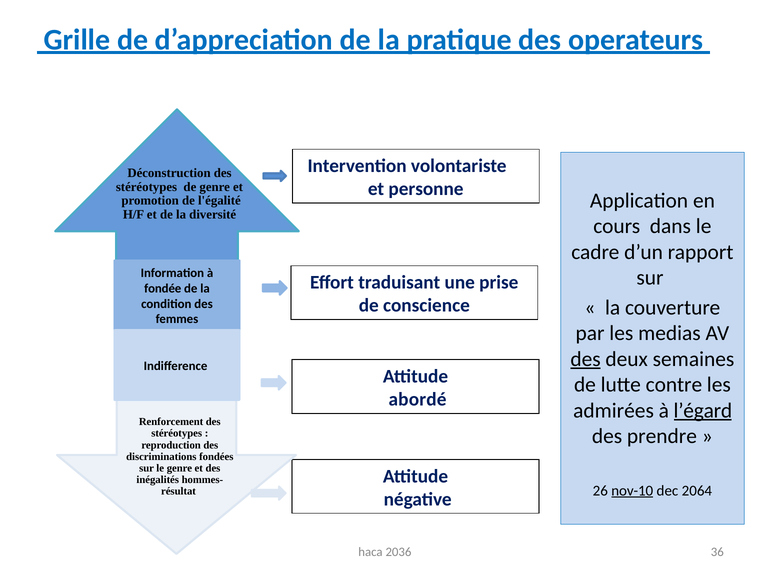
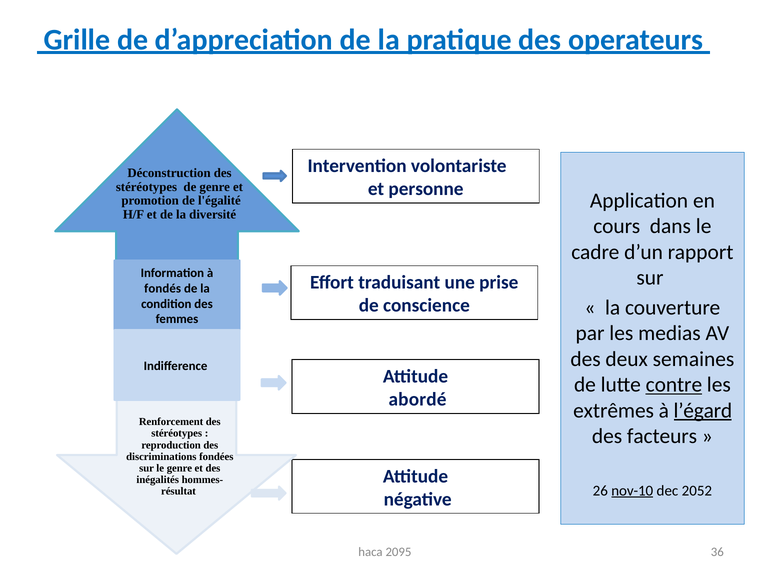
fondée: fondée -> fondés
des at (586, 359) underline: present -> none
contre underline: none -> present
admirées: admirées -> extrêmes
prendre: prendre -> facteurs
2064: 2064 -> 2052
2036: 2036 -> 2095
